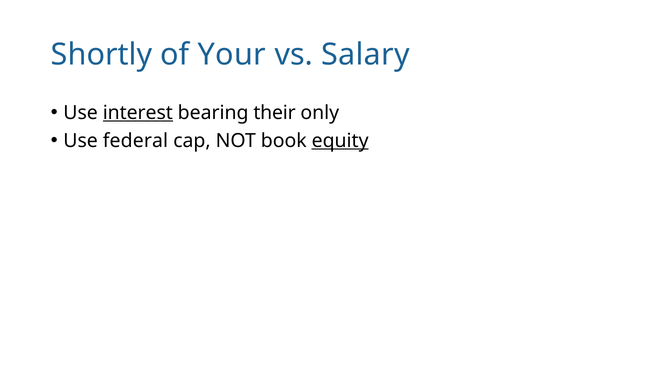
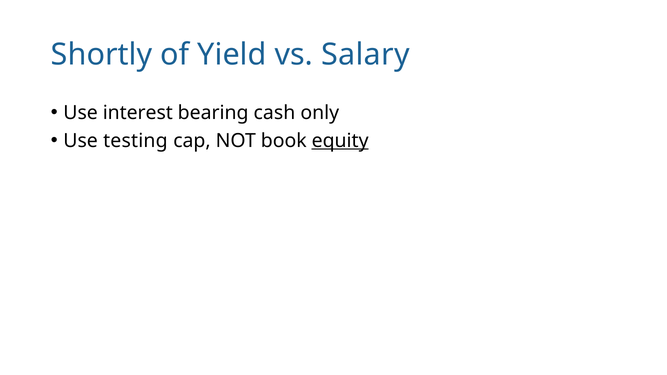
Your: Your -> Yield
interest underline: present -> none
their: their -> cash
federal: federal -> testing
